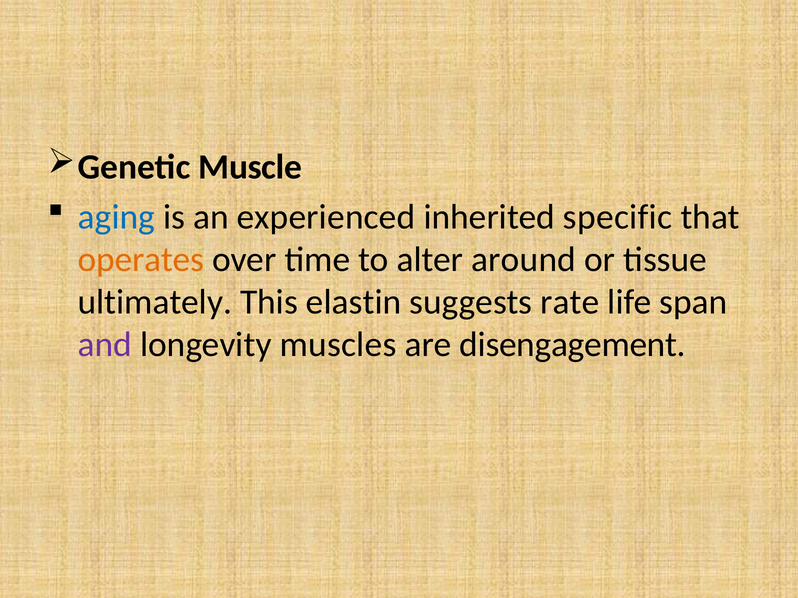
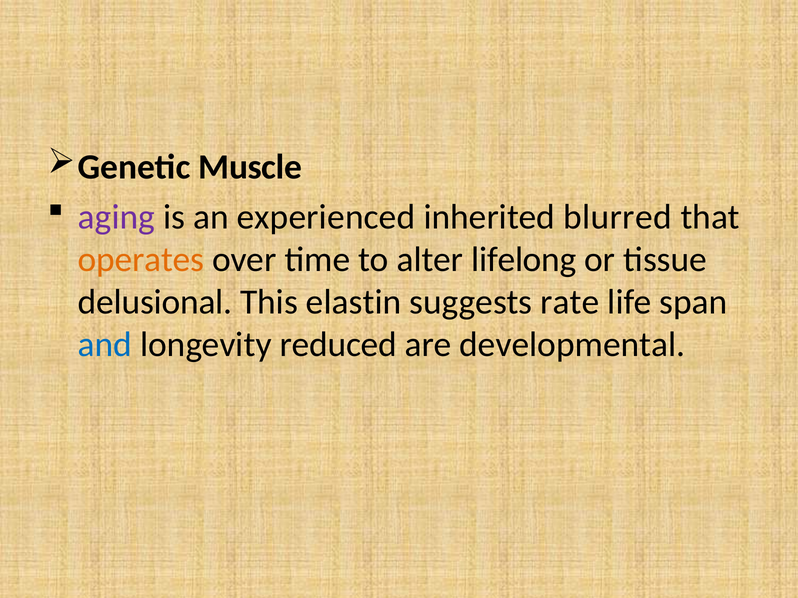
aging colour: blue -> purple
specific: specific -> blurred
around: around -> lifelong
ultimately: ultimately -> delusional
and colour: purple -> blue
muscles: muscles -> reduced
disengagement: disengagement -> developmental
